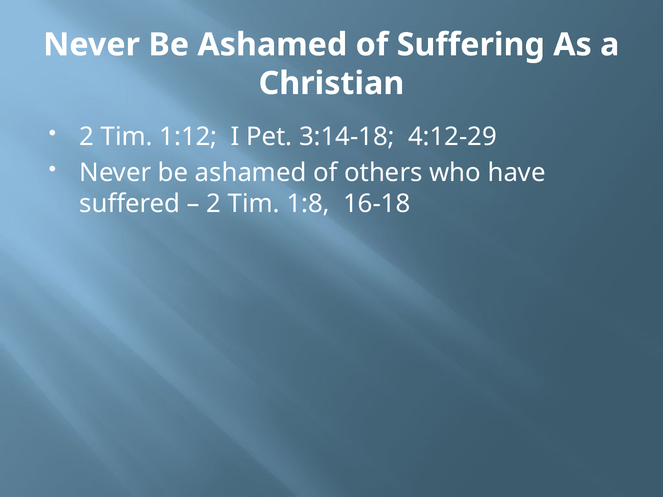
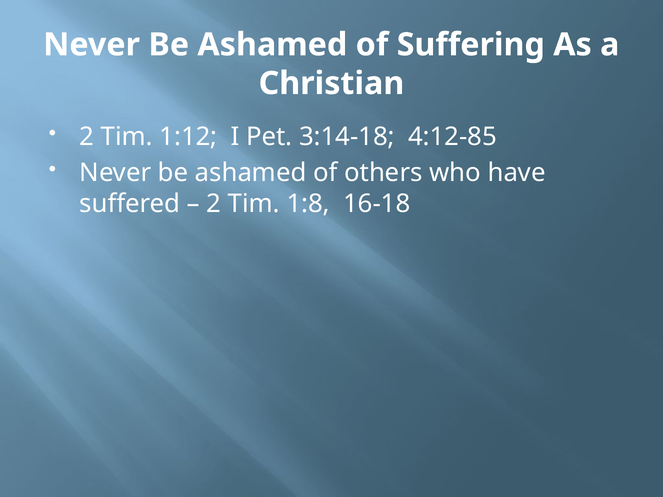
4:12-29: 4:12-29 -> 4:12-85
